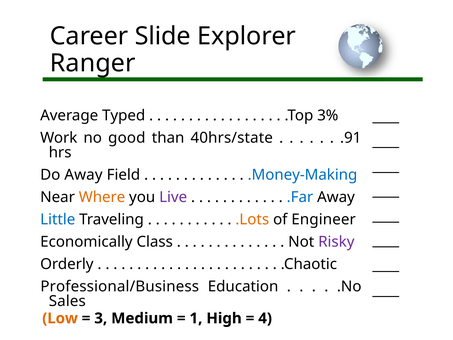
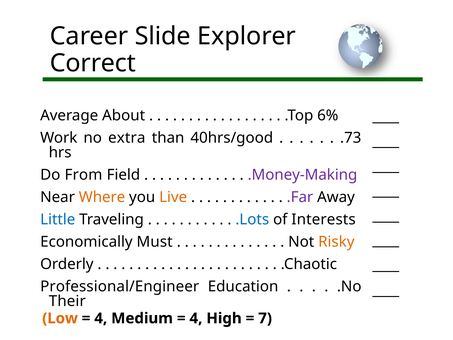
Ranger: Ranger -> Correct
Typed: Typed -> About
3%: 3% -> 6%
good: good -> extra
40hrs/state: 40hrs/state -> 40hrs/good
.91: .91 -> .73
Do Away: Away -> From
.Money-Making colour: blue -> purple
Live colour: purple -> orange
.Far colour: blue -> purple
.Lots colour: orange -> blue
Engineer: Engineer -> Interests
Class: Class -> Must
Risky colour: purple -> orange
Professional/Business: Professional/Business -> Professional/Engineer
Sales: Sales -> Their
3 at (101, 318): 3 -> 4
1 at (196, 318): 1 -> 4
4: 4 -> 7
